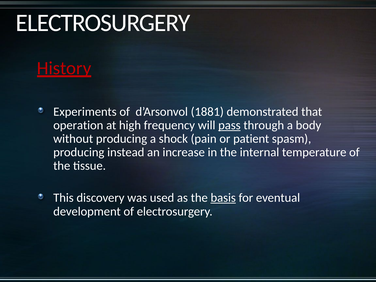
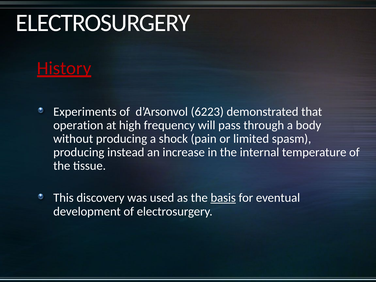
1881: 1881 -> 6223
pass underline: present -> none
patient: patient -> limited
